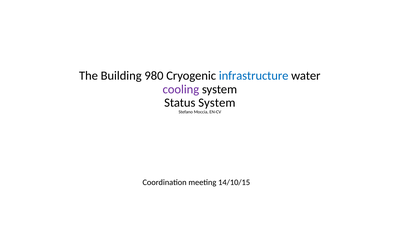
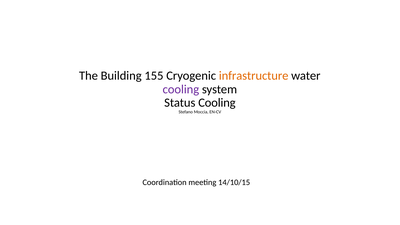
980: 980 -> 155
infrastructure colour: blue -> orange
Status System: System -> Cooling
